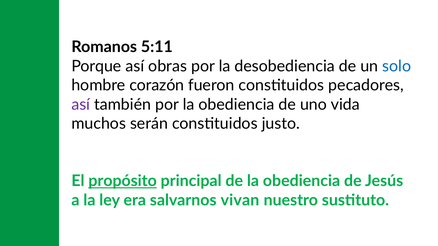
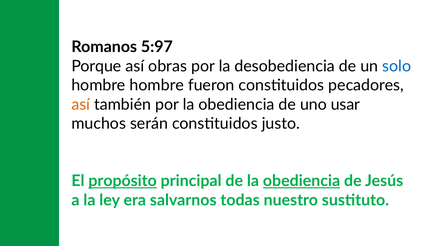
5:11: 5:11 -> 5:97
hombre corazón: corazón -> hombre
así at (81, 105) colour: purple -> orange
vida: vida -> usar
obediencia at (301, 181) underline: none -> present
vivan: vivan -> todas
